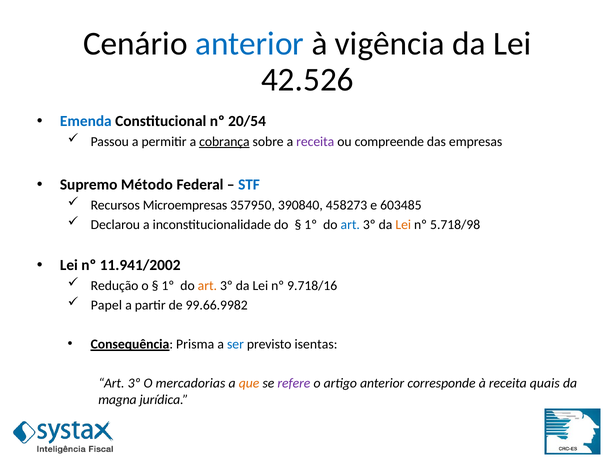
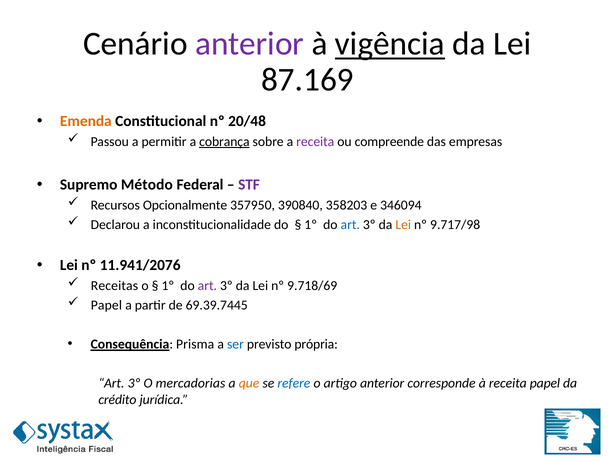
anterior at (250, 44) colour: blue -> purple
vigência underline: none -> present
42.526: 42.526 -> 87.169
Emenda colour: blue -> orange
20/54: 20/54 -> 20/48
STF colour: blue -> purple
Microempresas: Microempresas -> Opcionalmente
458273: 458273 -> 358203
603485: 603485 -> 346094
5.718/98: 5.718/98 -> 9.717/98
11.941/2002: 11.941/2002 -> 11.941/2076
Redução: Redução -> Receitas
art at (207, 285) colour: orange -> purple
9.718/16: 9.718/16 -> 9.718/69
99.66.9982: 99.66.9982 -> 69.39.7445
isentas: isentas -> própria
refere colour: purple -> blue
receita quais: quais -> papel
magna: magna -> crédito
